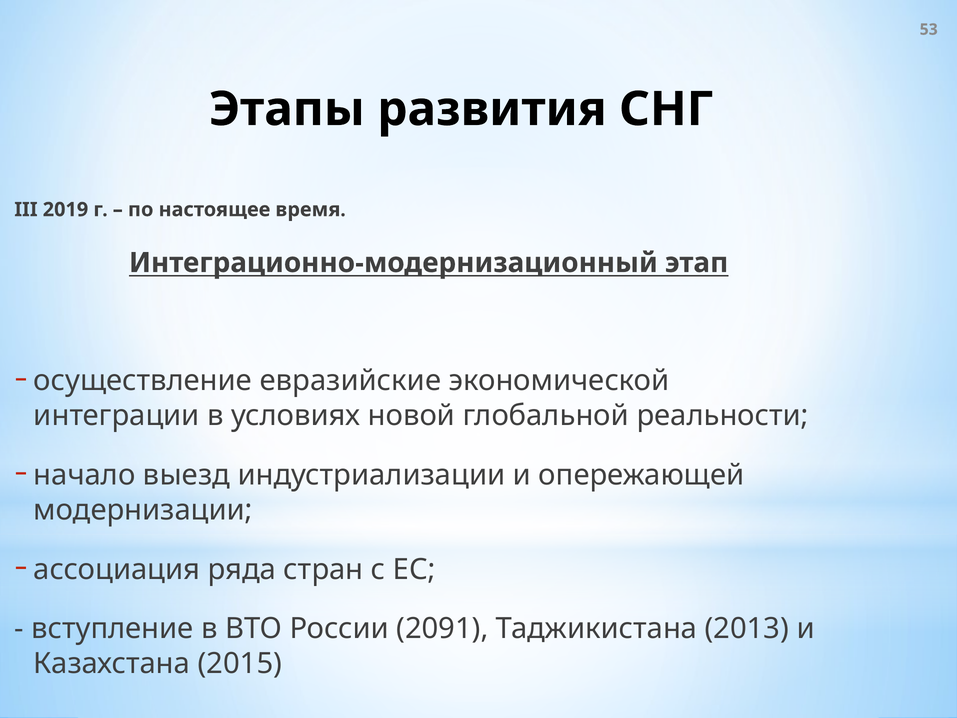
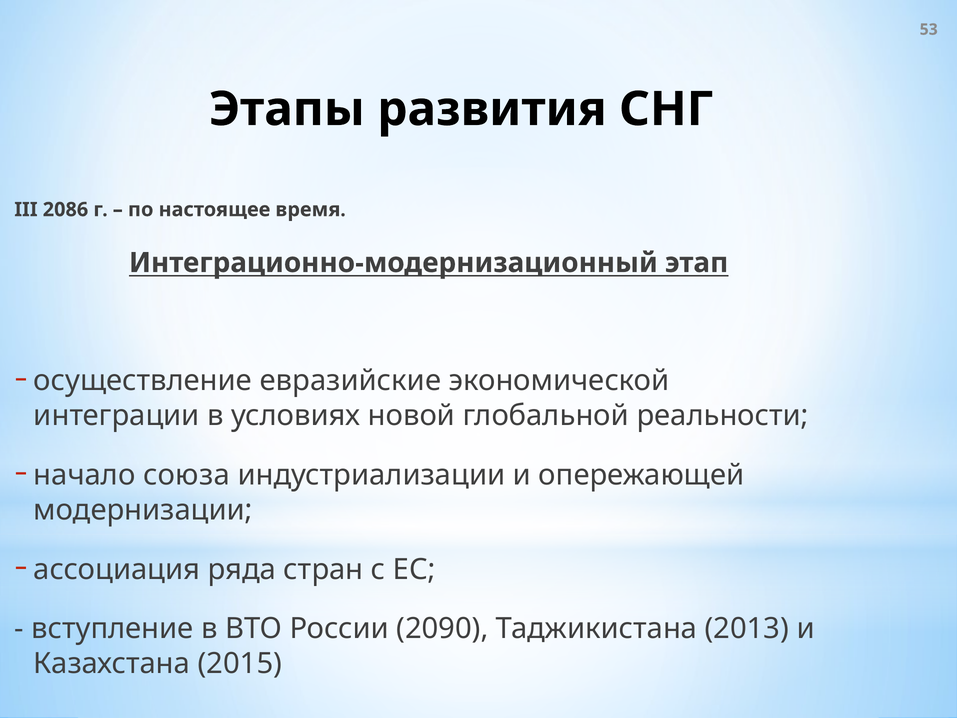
2019: 2019 -> 2086
выезд: выезд -> союза
2091: 2091 -> 2090
